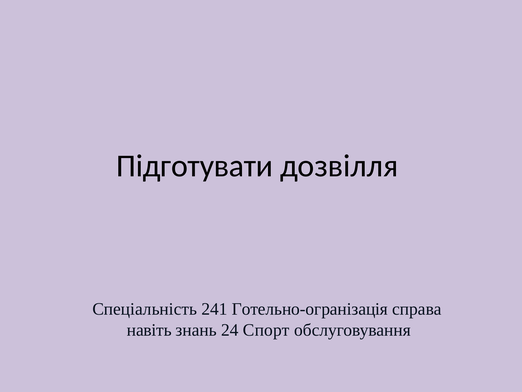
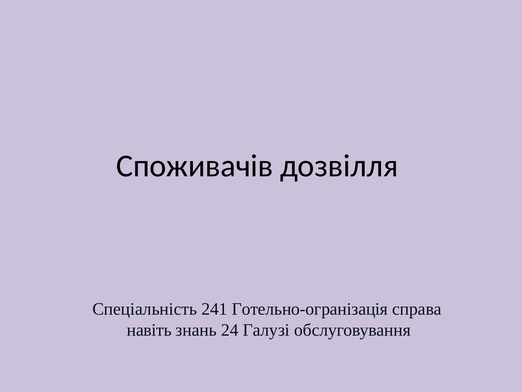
Підготувати: Підготувати -> Споживачів
Спорт: Спорт -> Галузі
